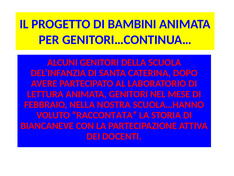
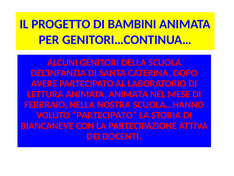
ANIMATA GENITORI: GENITORI -> ANIMATA
VOLUTO RACCONTATA: RACCONTATA -> PARTECIPATO
